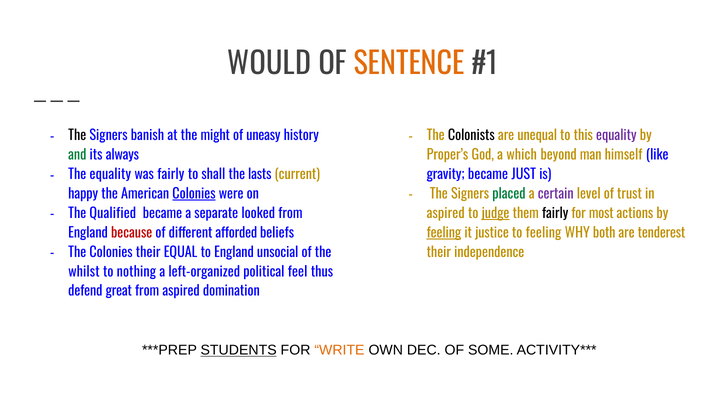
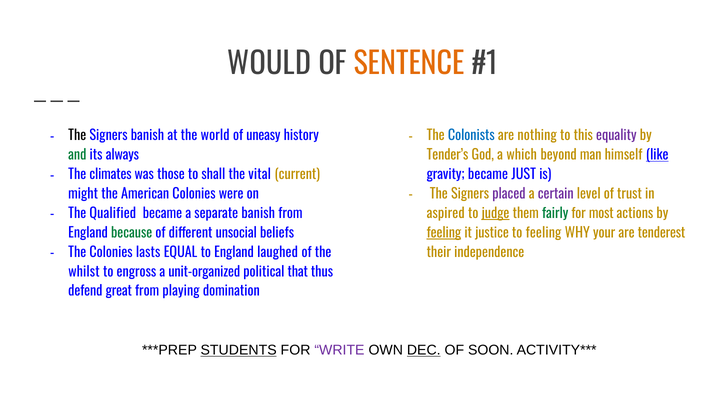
might: might -> world
Colonists colour: black -> blue
unequal: unequal -> nothing
Proper’s: Proper’s -> Tender’s
like underline: none -> present
The equality: equality -> climates
was fairly: fairly -> those
lasts: lasts -> vital
happy: happy -> might
Colonies at (194, 194) underline: present -> none
placed colour: green -> purple
fairly at (555, 213) colour: black -> green
separate looked: looked -> banish
because colour: red -> green
afforded: afforded -> unsocial
both: both -> your
Colonies their: their -> lasts
unsocial: unsocial -> laughed
nothing: nothing -> engross
left-organized: left-organized -> unit-organized
feel: feel -> that
from aspired: aspired -> playing
WRITE colour: orange -> purple
DEC underline: none -> present
SOME: SOME -> SOON
